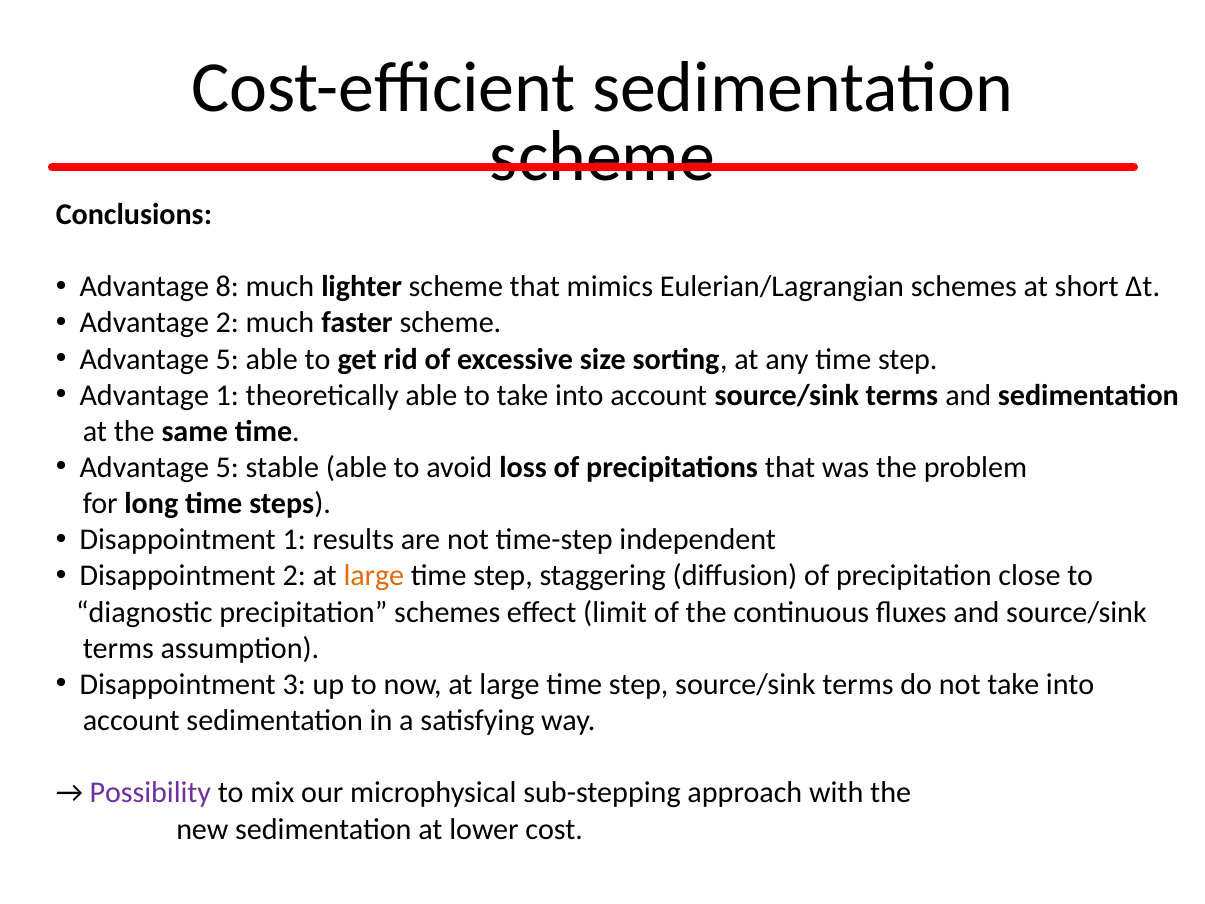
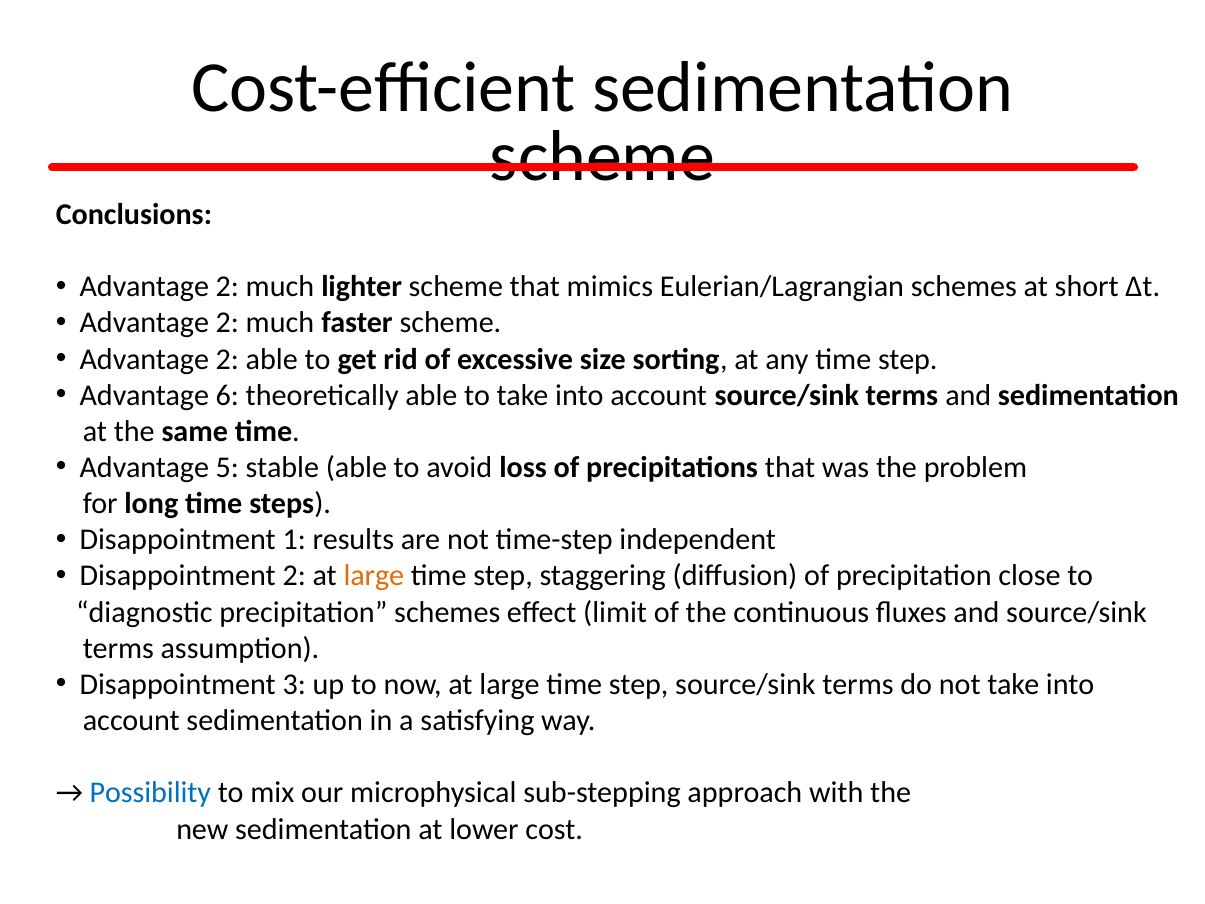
8 at (227, 287): 8 -> 2
5 at (227, 359): 5 -> 2
Advantage 1: 1 -> 6
Possibility colour: purple -> blue
